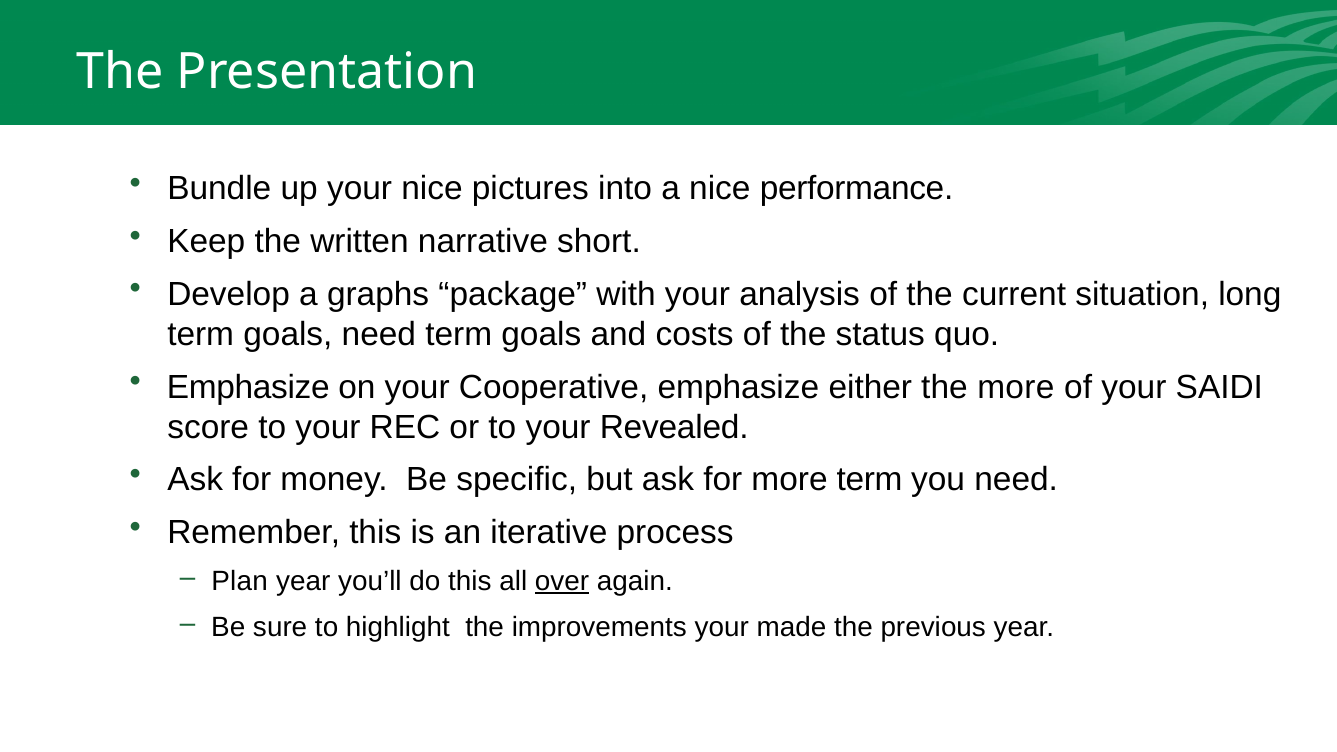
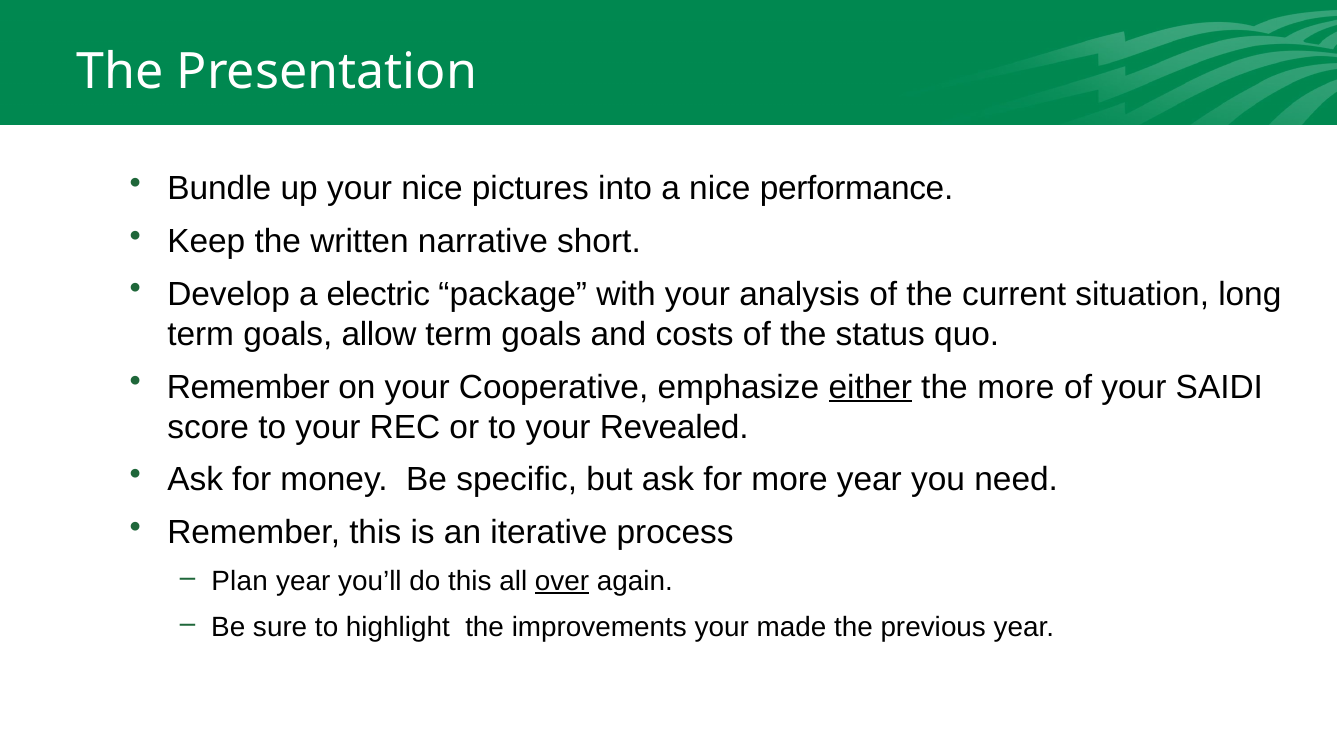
graphs: graphs -> electric
goals need: need -> allow
Emphasize at (248, 387): Emphasize -> Remember
either underline: none -> present
more term: term -> year
